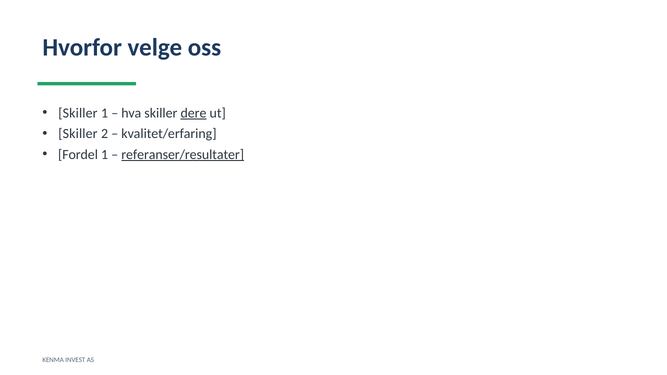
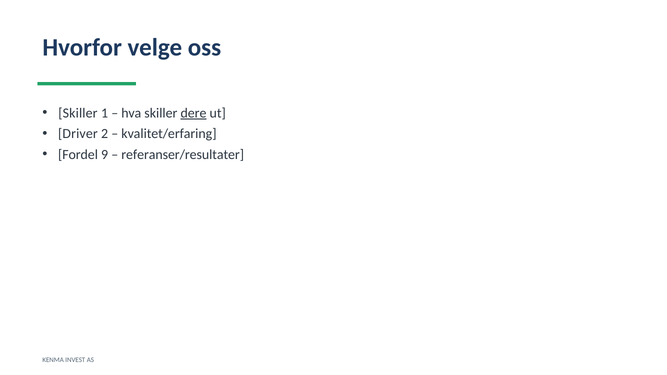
Skiller at (78, 134): Skiller -> Driver
Fordel 1: 1 -> 9
referanser/resultater underline: present -> none
